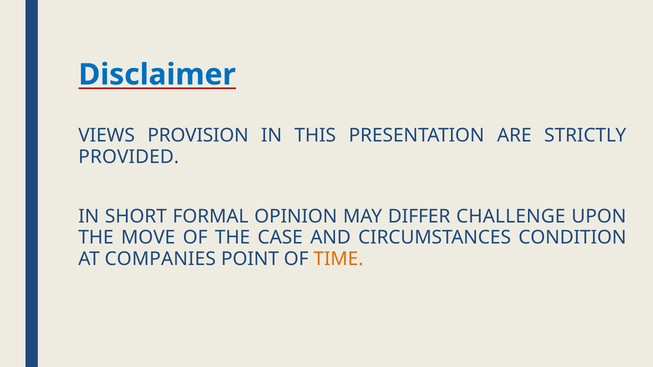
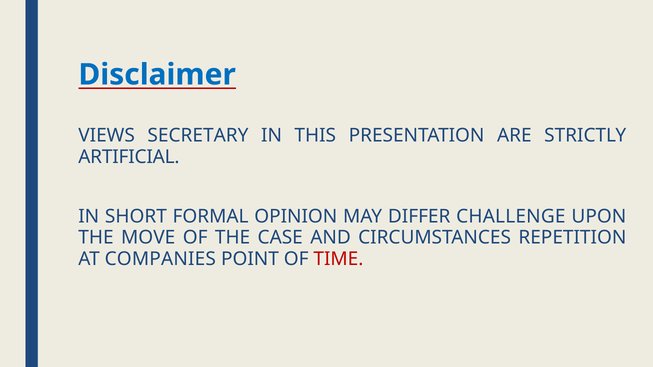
PROVISION: PROVISION -> SECRETARY
PROVIDED: PROVIDED -> ARTIFICIAL
CONDITION: CONDITION -> REPETITION
TIME colour: orange -> red
